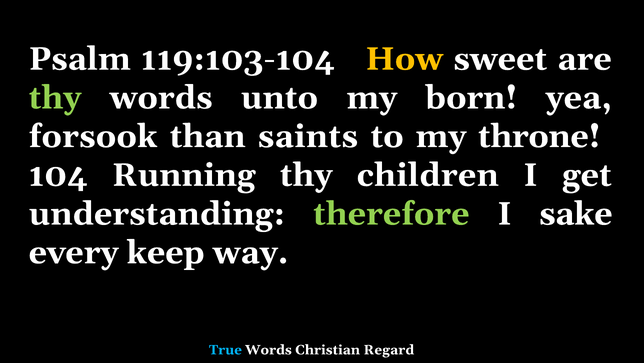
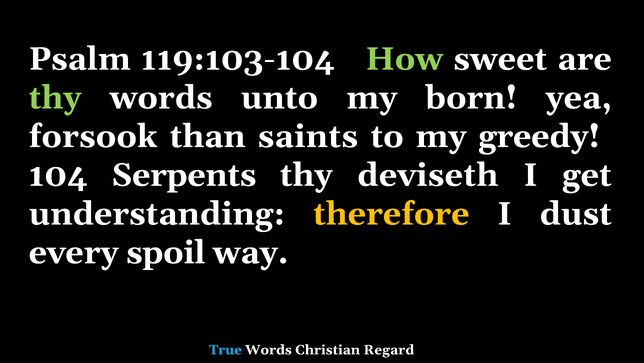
How colour: yellow -> light green
throne: throne -> greedy
Running: Running -> Serpents
children: children -> deviseth
therefore colour: light green -> yellow
sake: sake -> dust
keep: keep -> spoil
